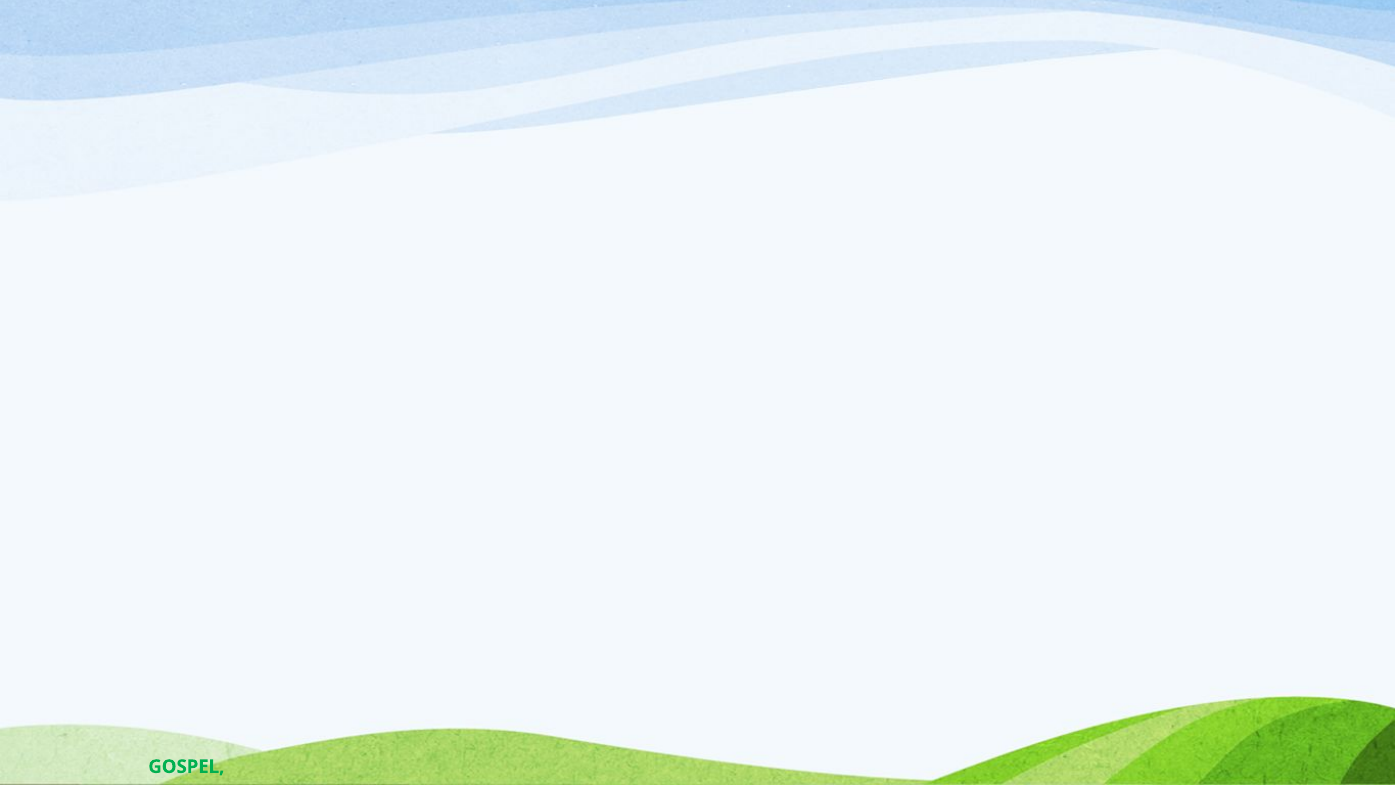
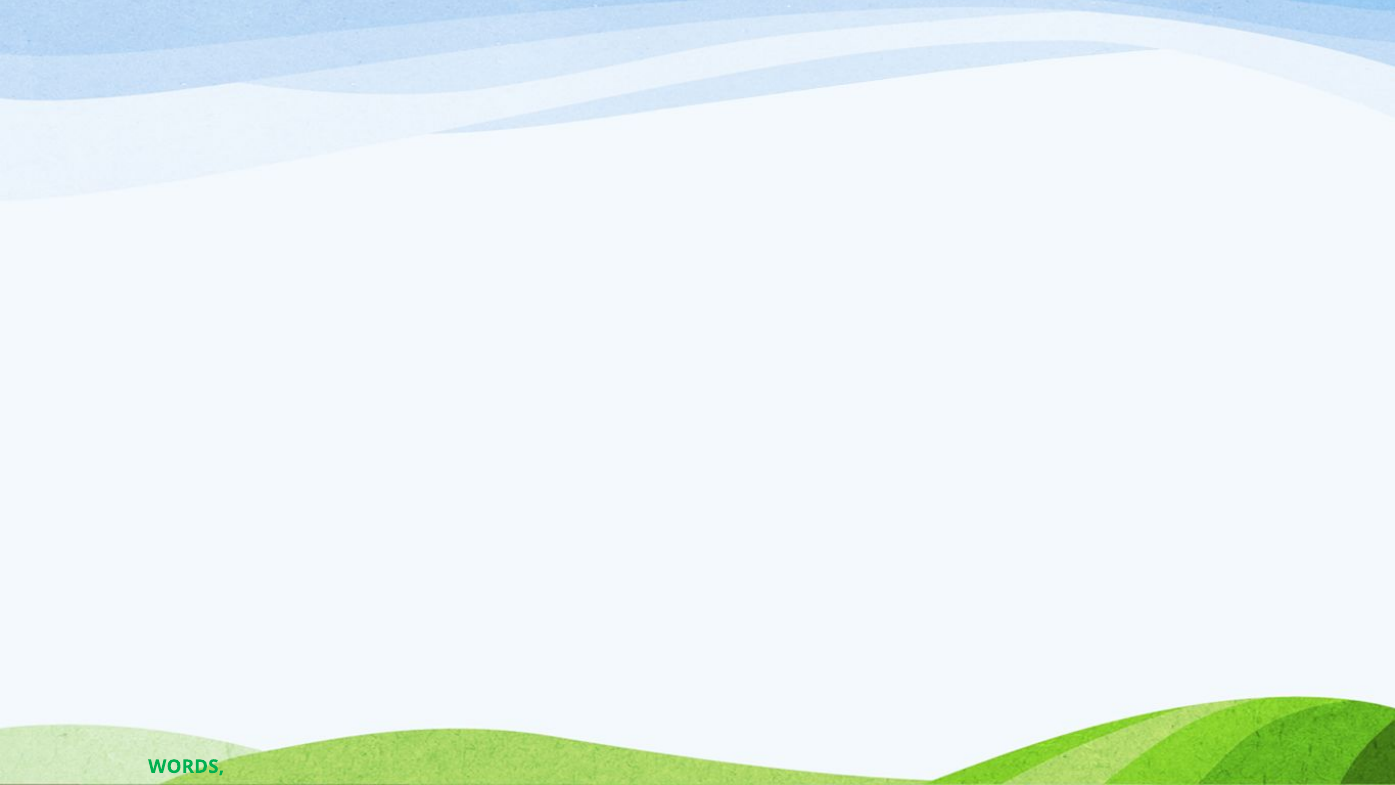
GOSPEL at (186, 766): GOSPEL -> WORDS
